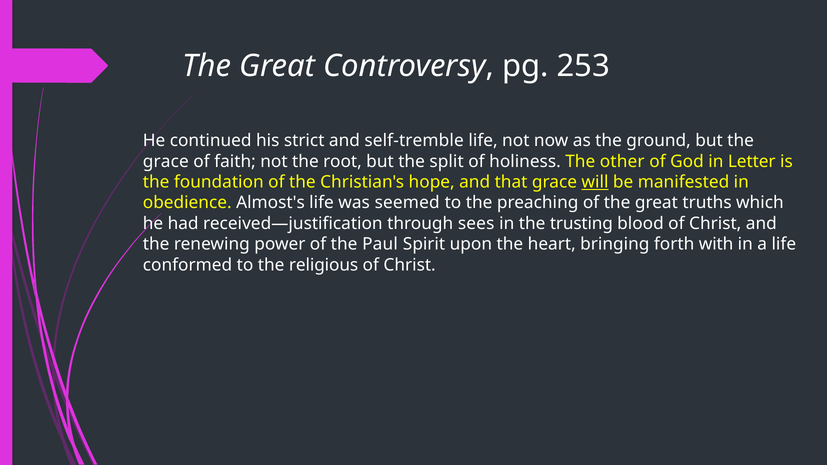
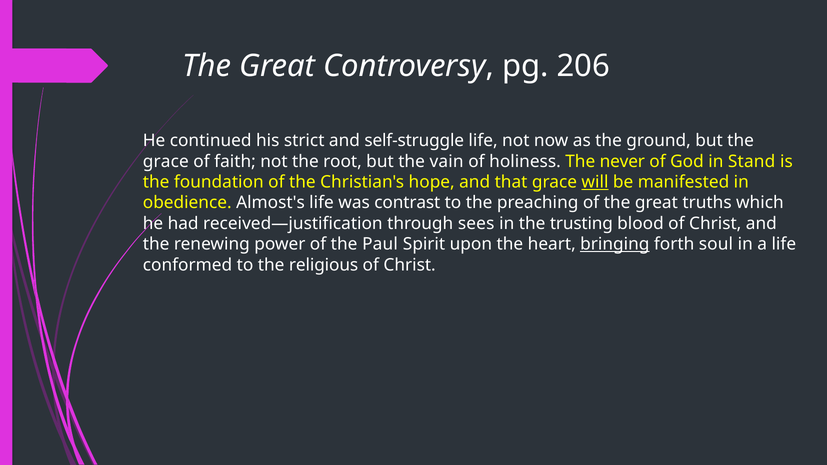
253: 253 -> 206
self-tremble: self-tremble -> self-struggle
split: split -> vain
other: other -> never
Letter: Letter -> Stand
seemed: seemed -> contrast
bringing underline: none -> present
with: with -> soul
